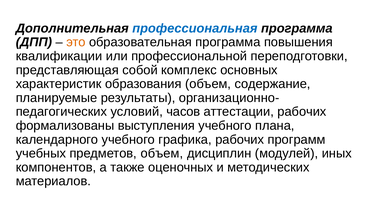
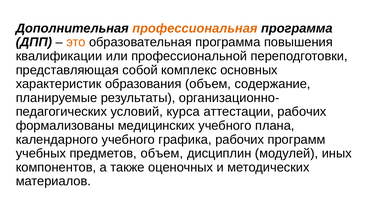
профессиональная colour: blue -> orange
часов: часов -> курса
выступления: выступления -> медицинских
